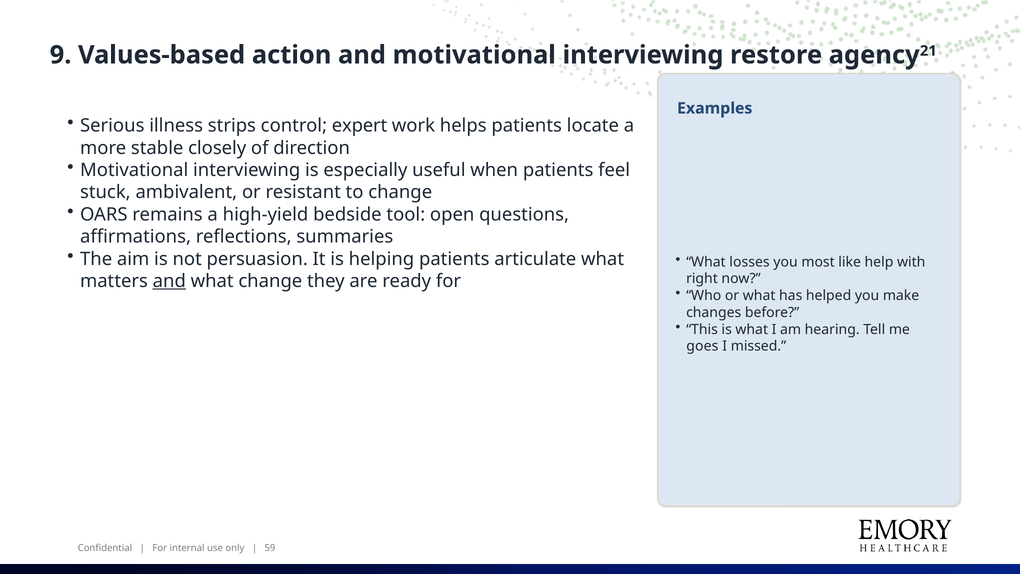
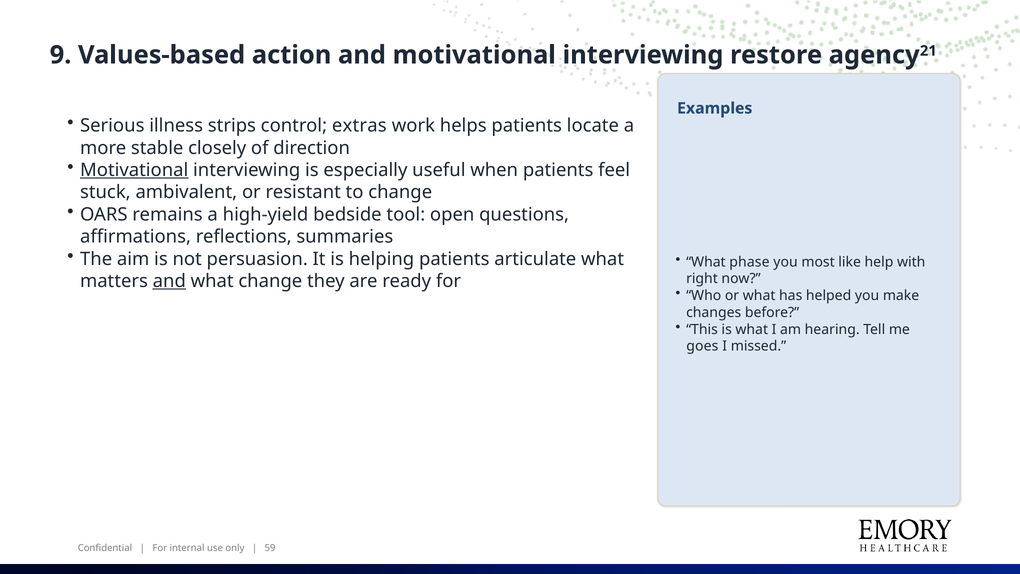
expert: expert -> extras
Motivational at (134, 170) underline: none -> present
losses: losses -> phase
